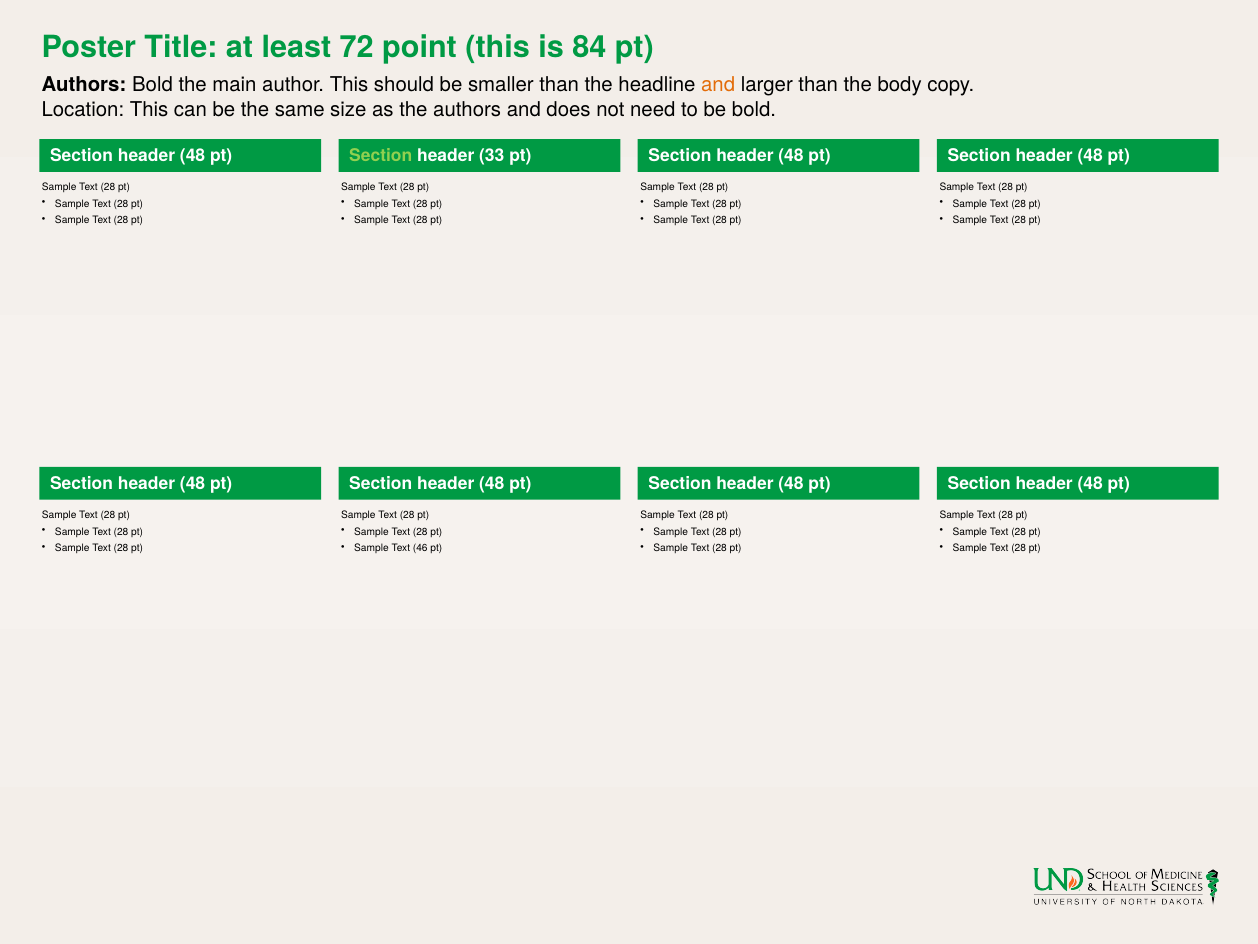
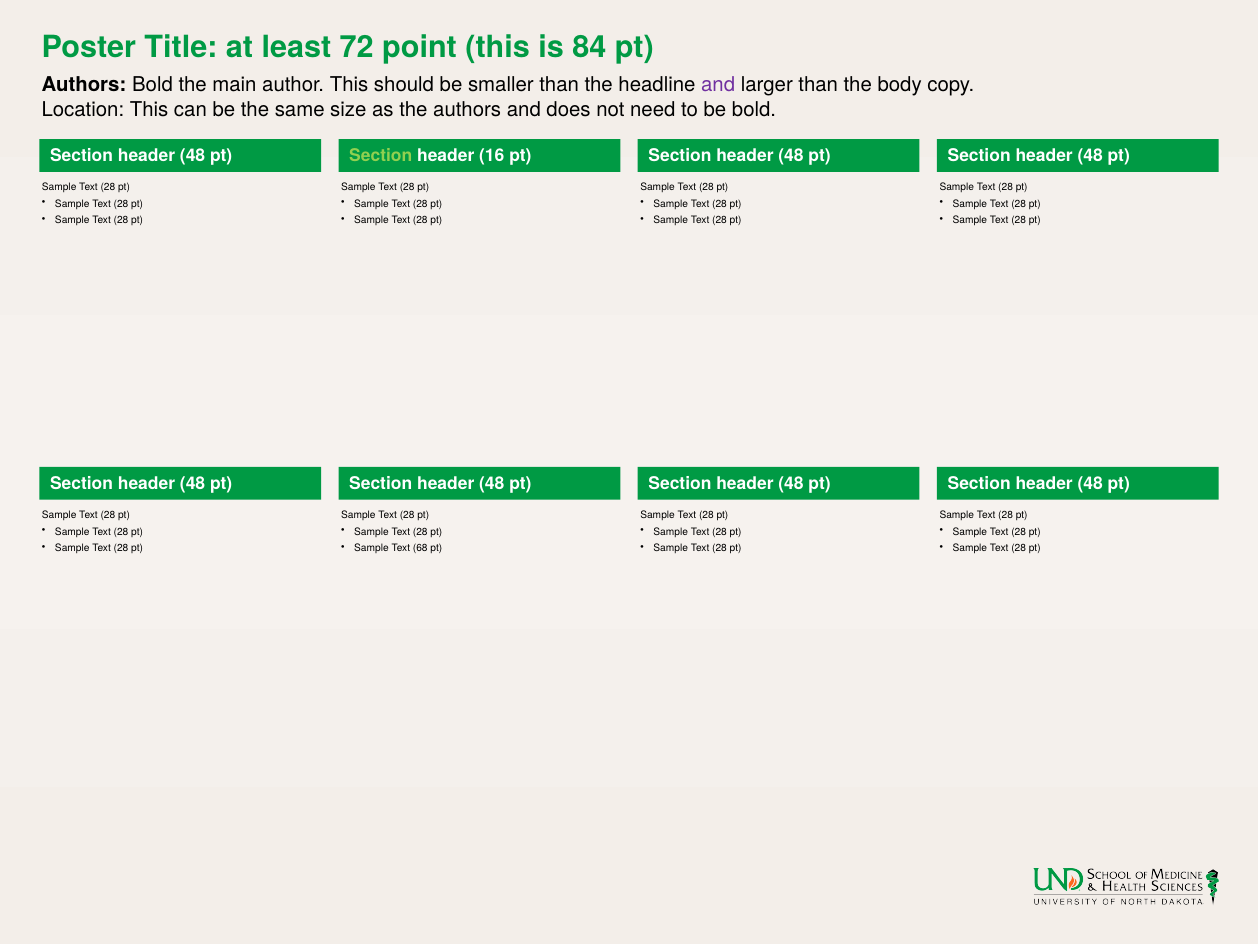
and at (718, 85) colour: orange -> purple
33: 33 -> 16
46: 46 -> 68
